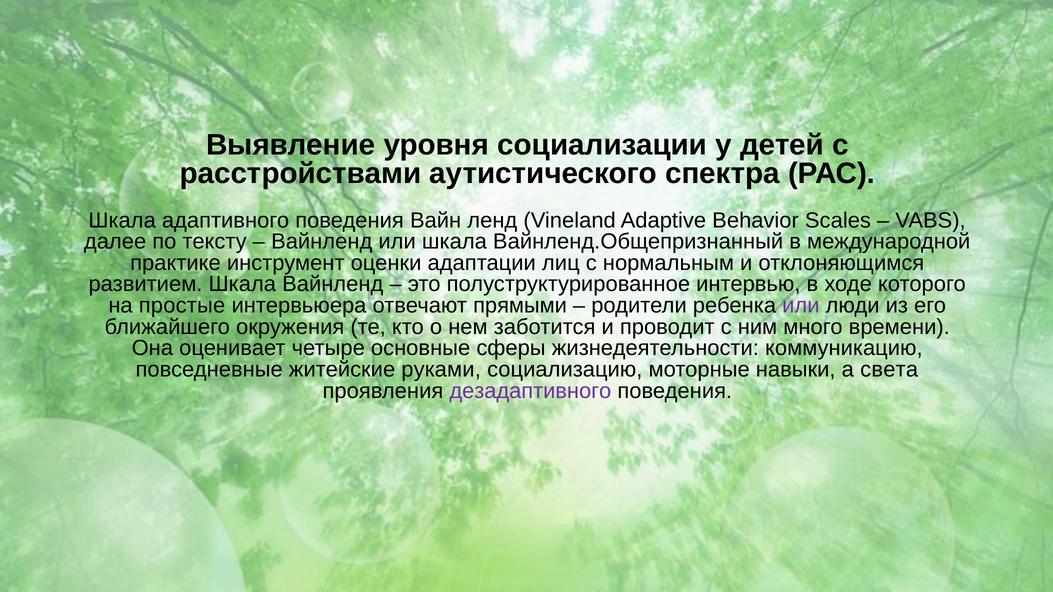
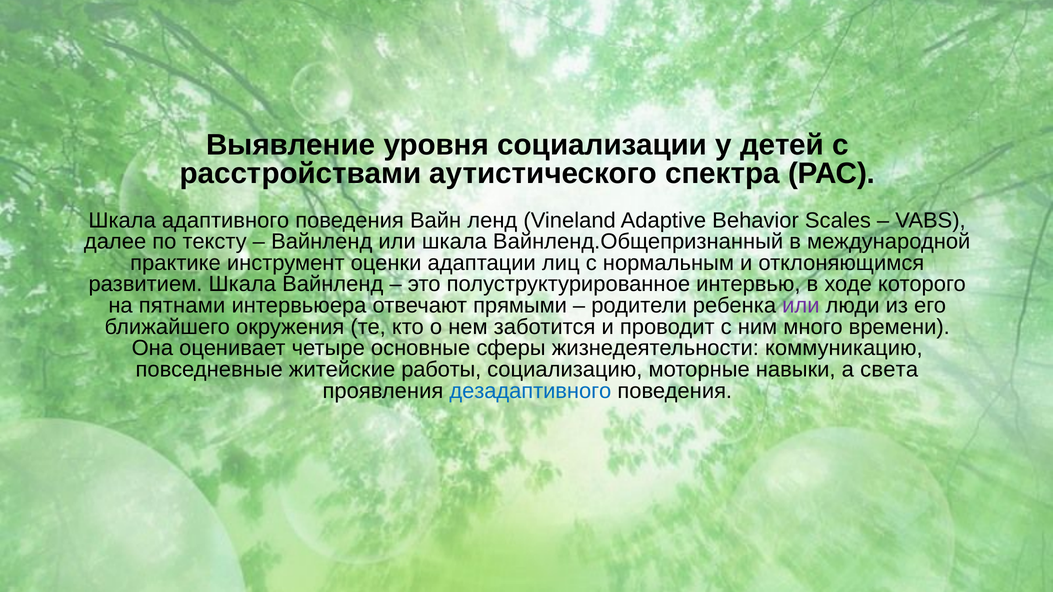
простые: простые -> пятнами
руками: руками -> работы
дезадаптивного colour: purple -> blue
